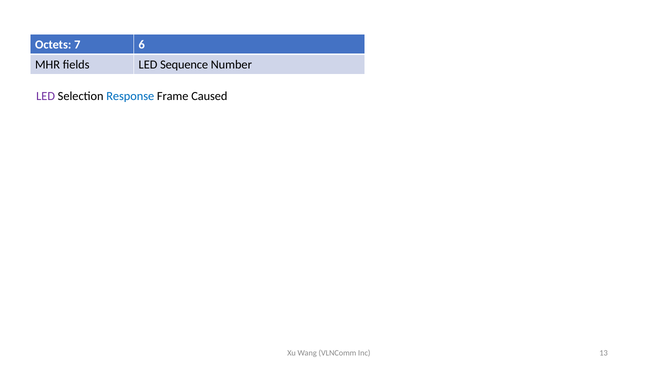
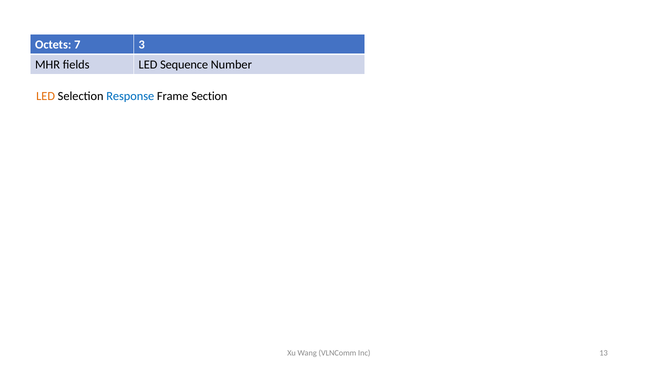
6: 6 -> 3
LED at (46, 96) colour: purple -> orange
Caused: Caused -> Section
